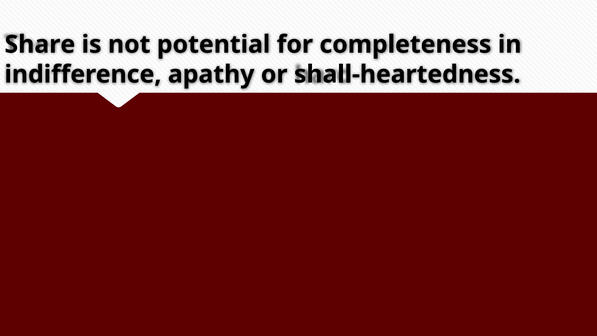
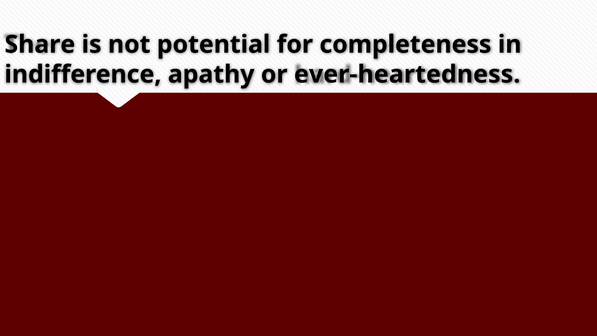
shall-heartedness: shall-heartedness -> ever-heartedness
